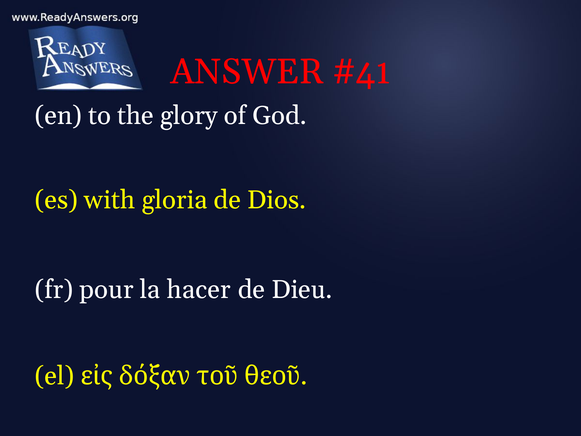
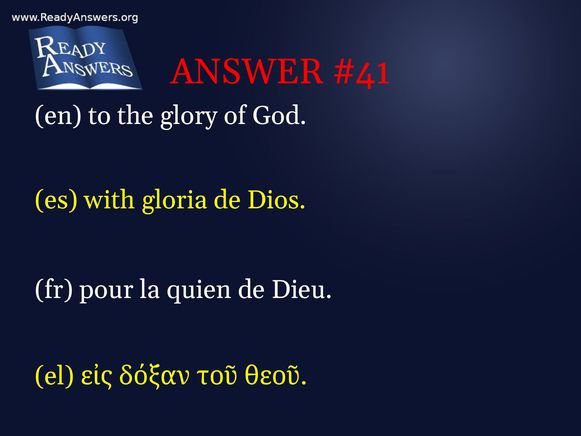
hacer: hacer -> quien
